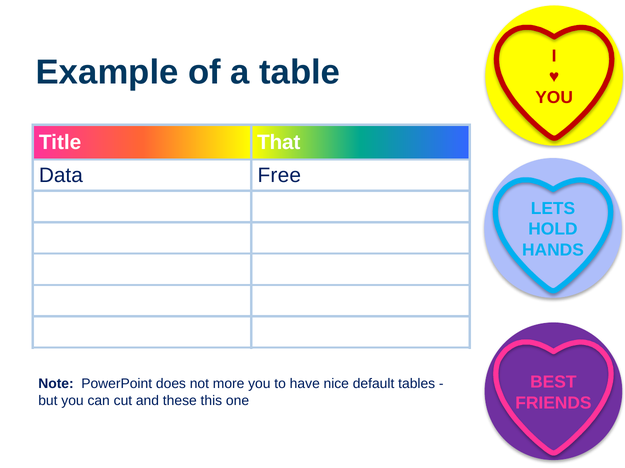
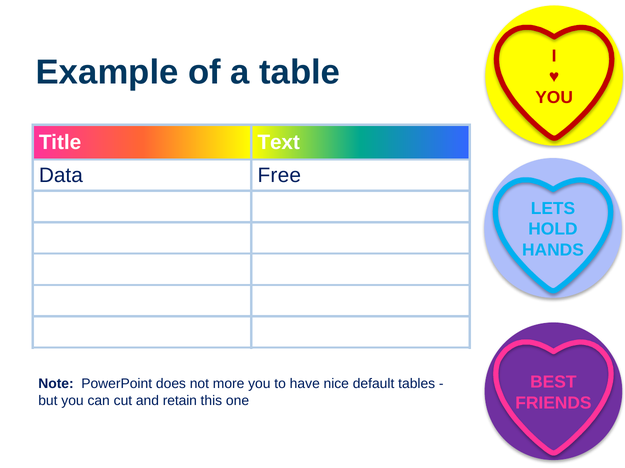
That: That -> Text
these: these -> retain
